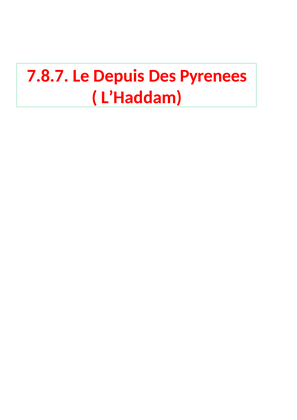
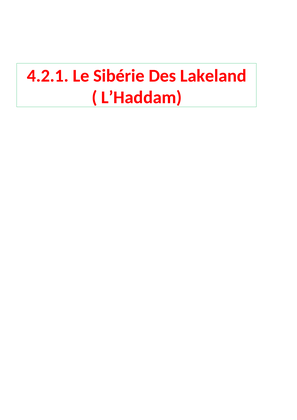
7.8.7: 7.8.7 -> 4.2.1
Depuis: Depuis -> Sibérie
Pyrenees: Pyrenees -> Lakeland
